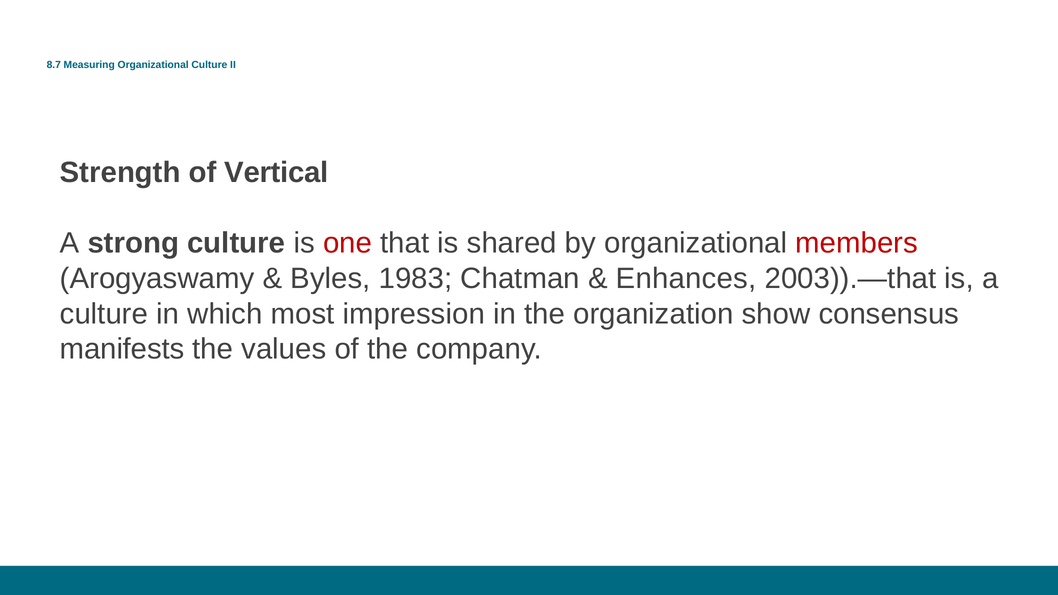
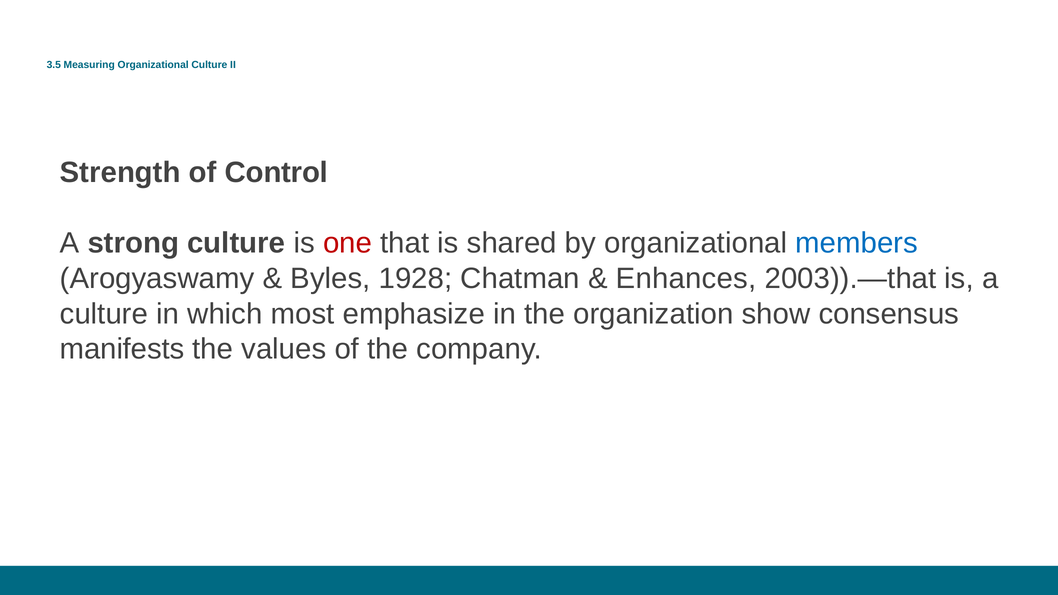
8.7: 8.7 -> 3.5
Vertical: Vertical -> Control
members colour: red -> blue
1983: 1983 -> 1928
impression: impression -> emphasize
